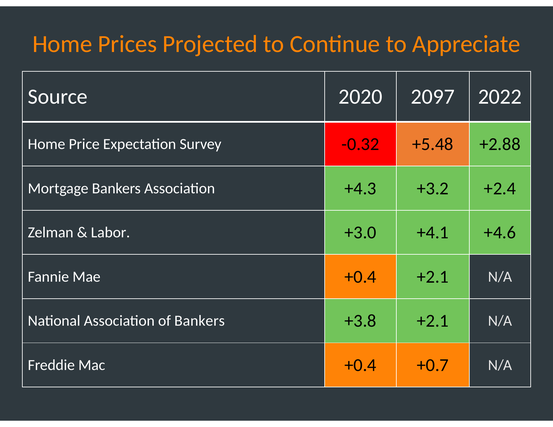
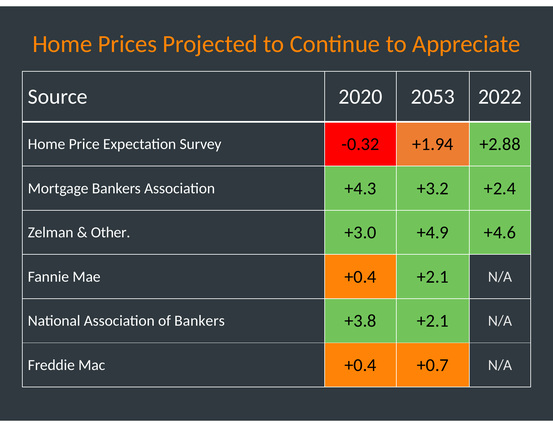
2097: 2097 -> 2053
+5.48: +5.48 -> +1.94
Labor: Labor -> Other
+4.1: +4.1 -> +4.9
